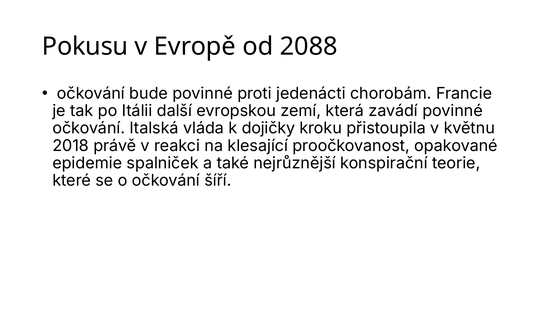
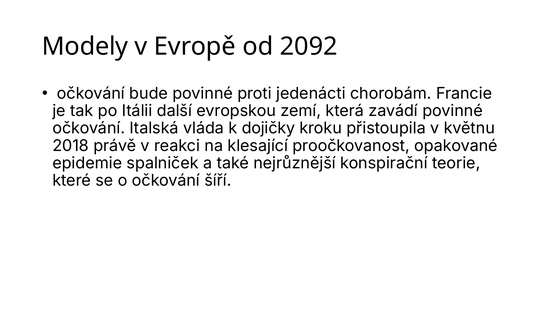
Pokusu: Pokusu -> Modely
2088: 2088 -> 2092
